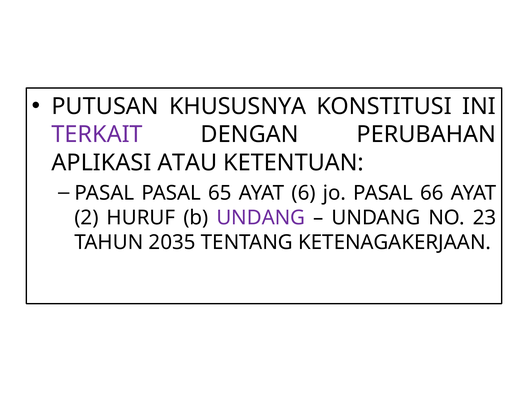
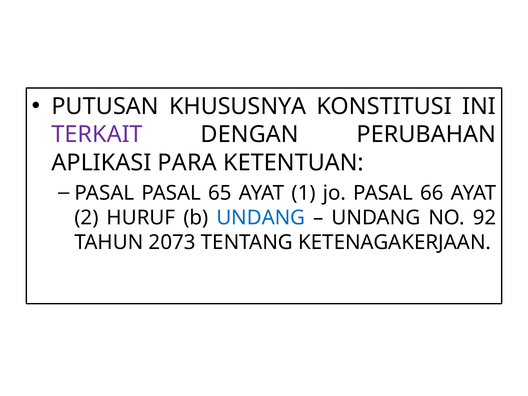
ATAU: ATAU -> PARA
6: 6 -> 1
UNDANG at (261, 218) colour: purple -> blue
23: 23 -> 92
2035: 2035 -> 2073
